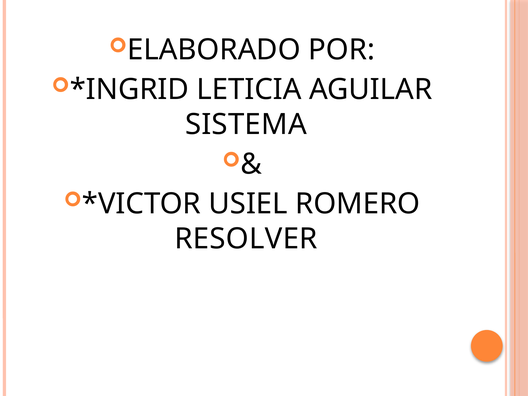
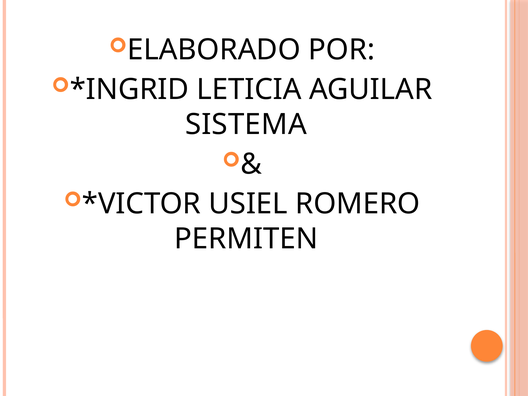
RESOLVER: RESOLVER -> PERMITEN
